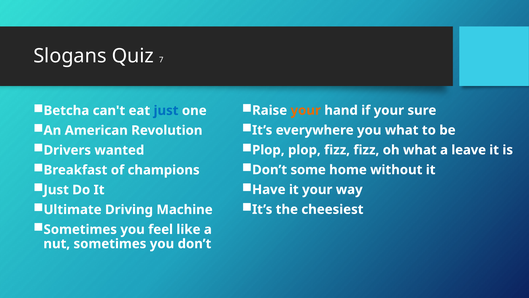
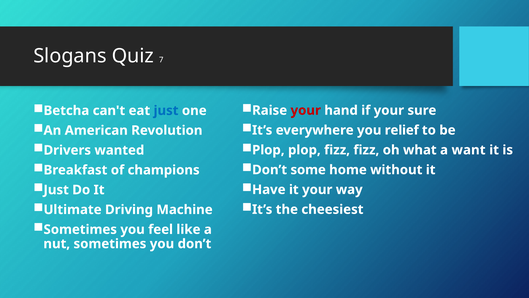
your at (306, 110) colour: orange -> red
you what: what -> relief
leave: leave -> want
